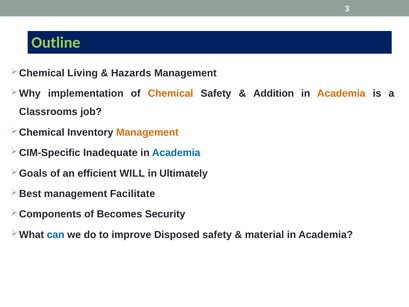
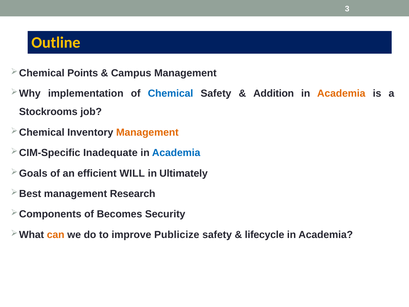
Outline colour: light green -> yellow
Living: Living -> Points
Hazards: Hazards -> Campus
Chemical colour: orange -> blue
Classrooms: Classrooms -> Stockrooms
Facilitate: Facilitate -> Research
can colour: blue -> orange
Disposed: Disposed -> Publicize
material: material -> lifecycle
